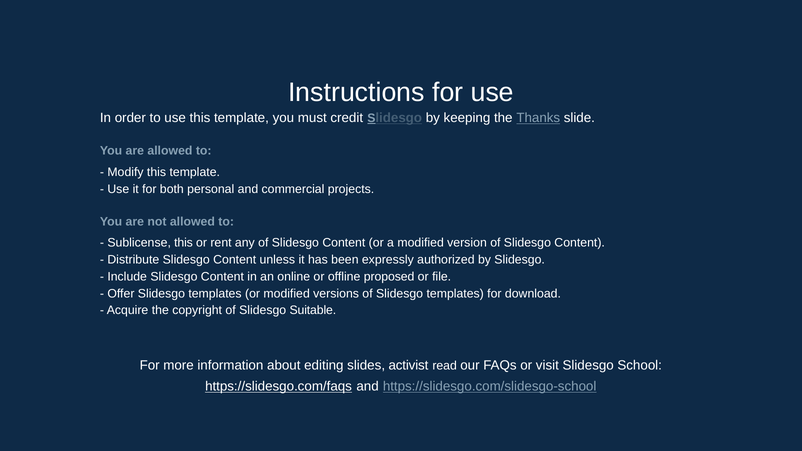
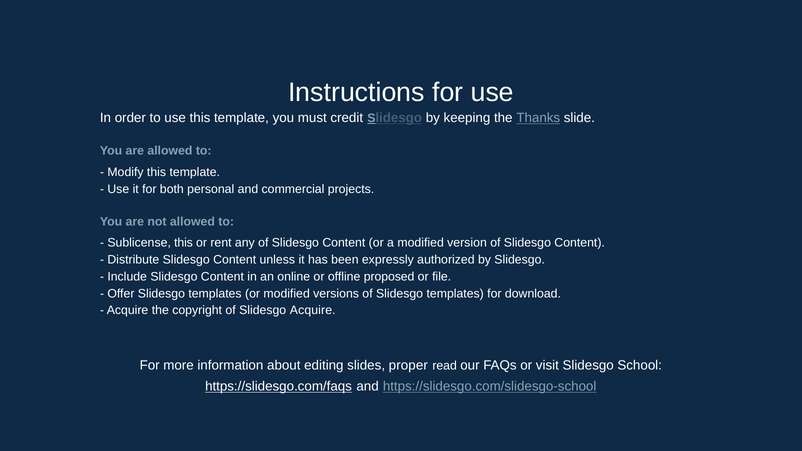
Slidesgo Suitable: Suitable -> Acquire
activist: activist -> proper
